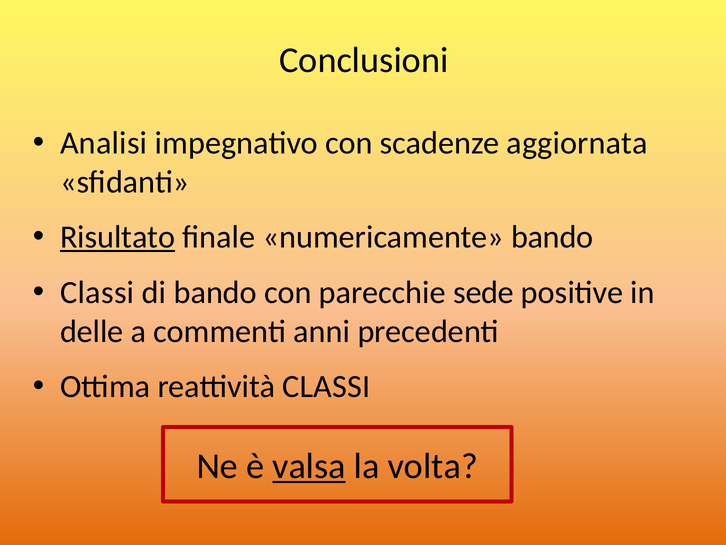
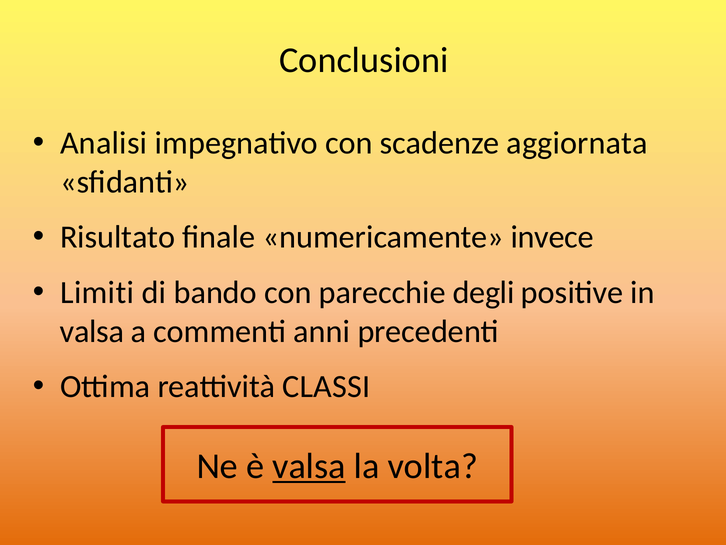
Risultato underline: present -> none
numericamente bando: bando -> invece
Classi at (97, 292): Classi -> Limiti
sede: sede -> degli
delle at (92, 331): delle -> valsa
